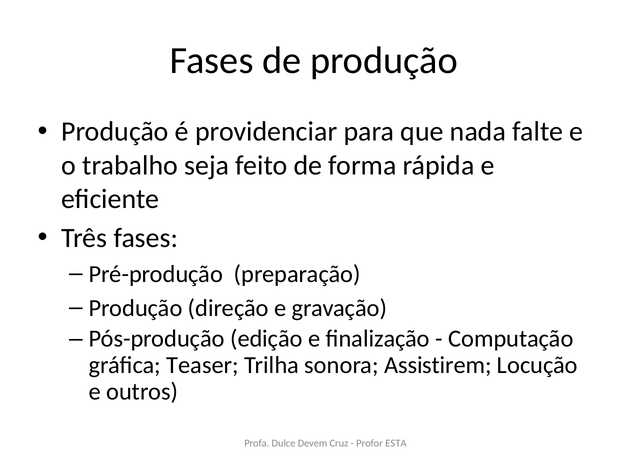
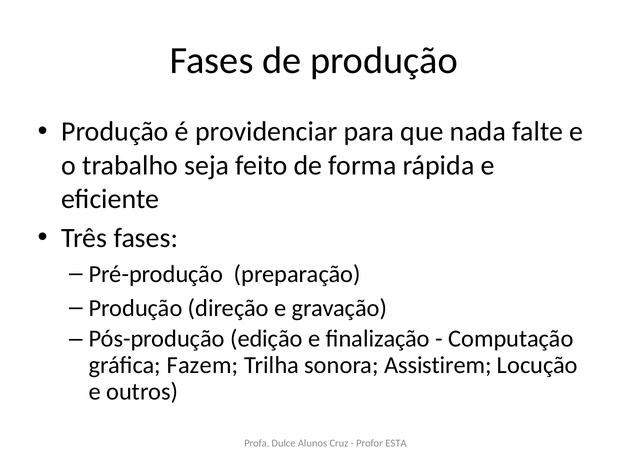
Teaser: Teaser -> Fazem
Devem: Devem -> Alunos
